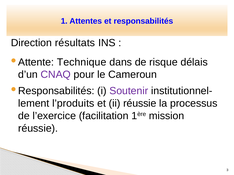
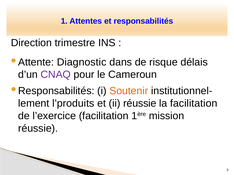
résultats: résultats -> trimestre
Technique: Technique -> Diagnostic
Soutenir colour: purple -> orange
la processus: processus -> facilitation
